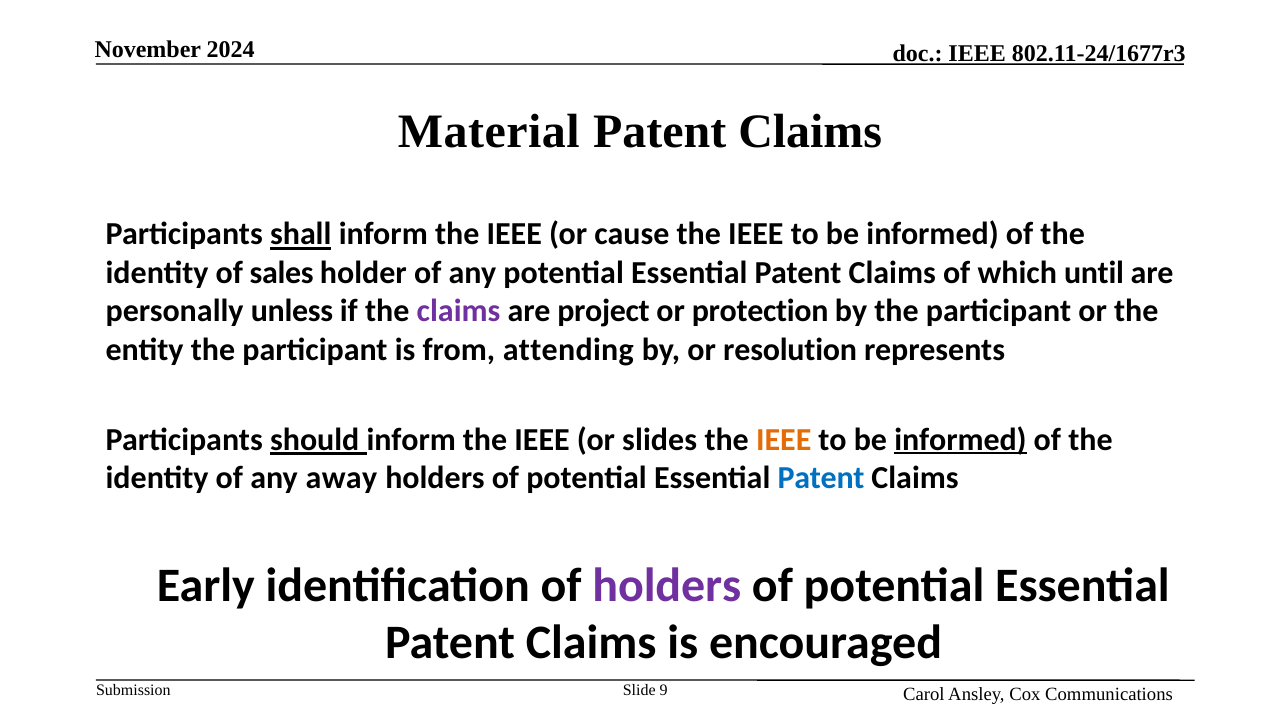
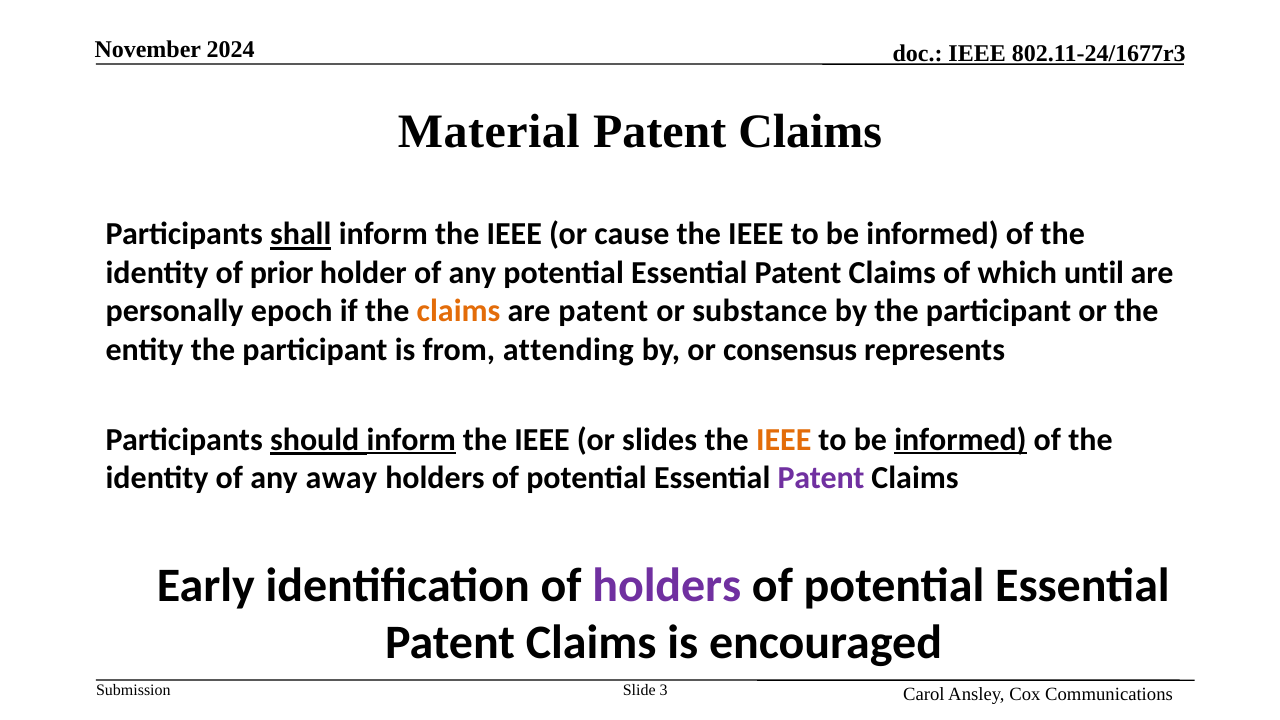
sales: sales -> prior
unless: unless -> epoch
claims at (459, 311) colour: purple -> orange
are project: project -> patent
protection: protection -> substance
resolution: resolution -> consensus
inform at (411, 440) underline: none -> present
Patent at (821, 478) colour: blue -> purple
9: 9 -> 3
